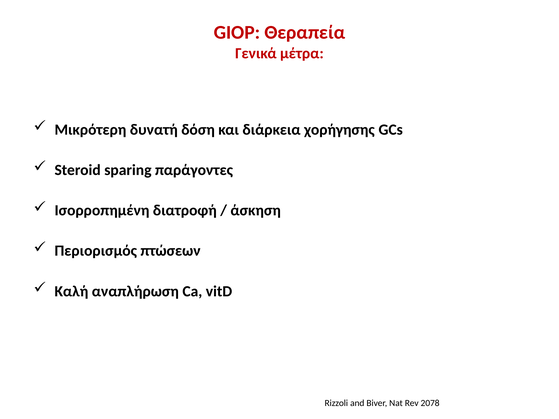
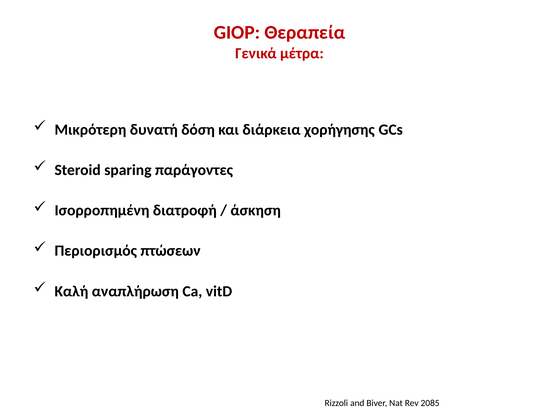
2078: 2078 -> 2085
